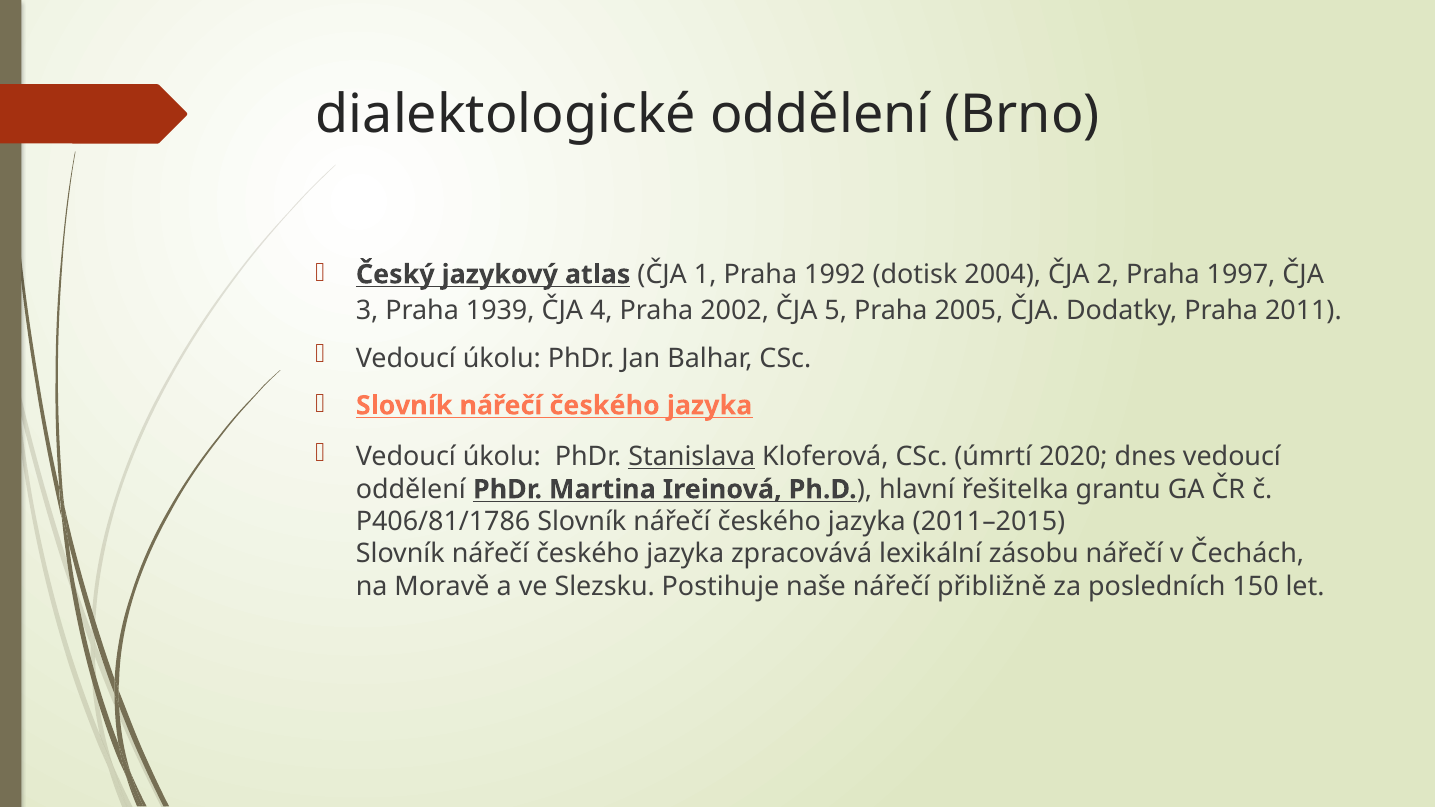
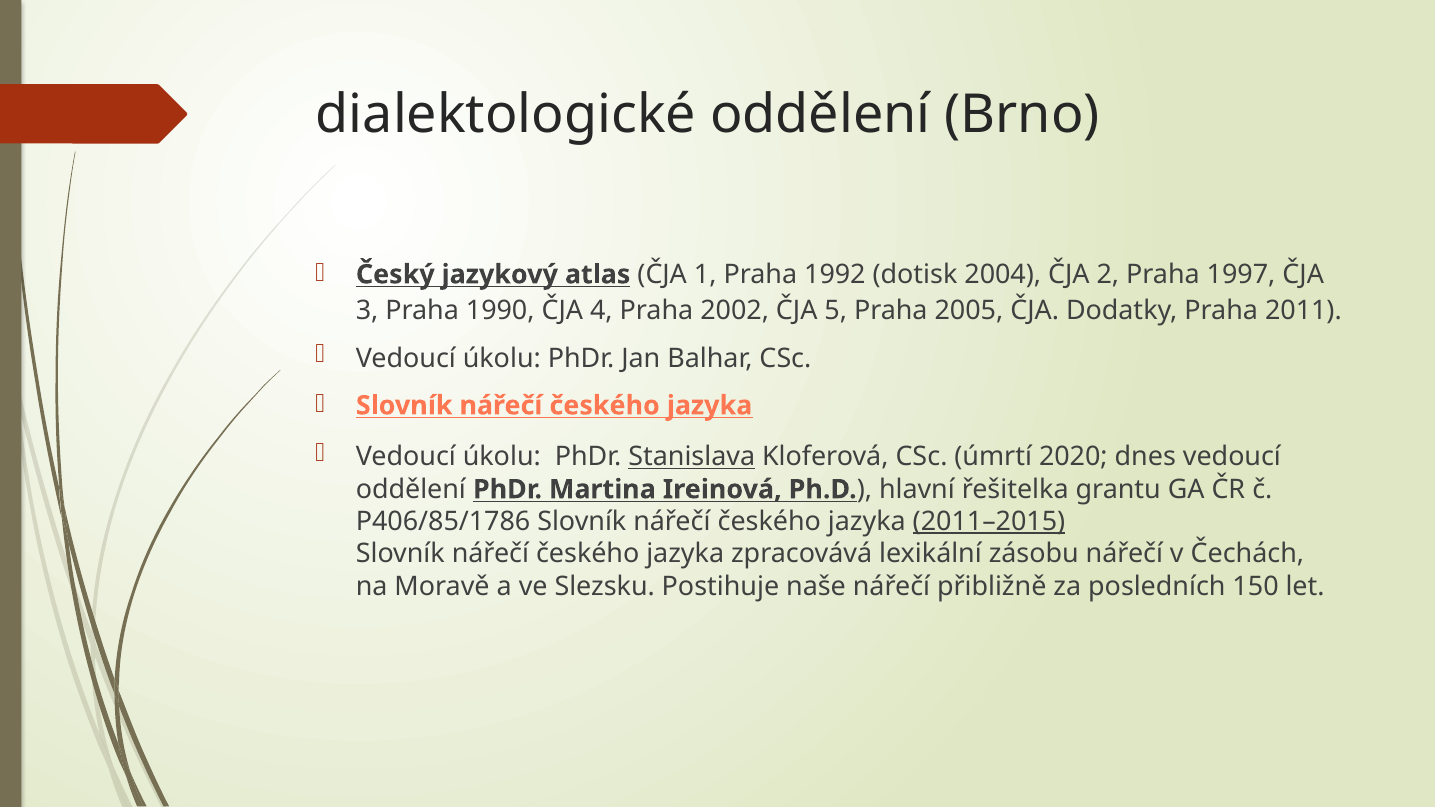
1939: 1939 -> 1990
P406/81/1786: P406/81/1786 -> P406/85/1786
2011–2015 underline: none -> present
